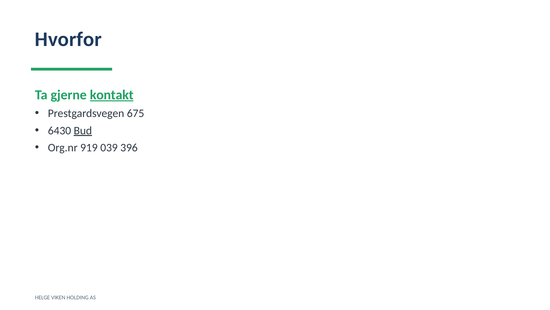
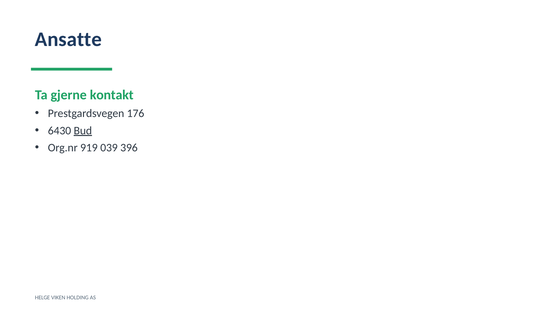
Hvorfor: Hvorfor -> Ansatte
kontakt underline: present -> none
675: 675 -> 176
